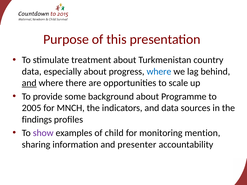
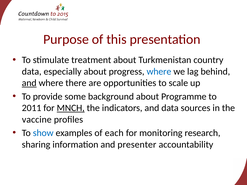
2005: 2005 -> 2011
MNCH underline: none -> present
findings: findings -> vaccine
show colour: purple -> blue
child: child -> each
mention: mention -> research
